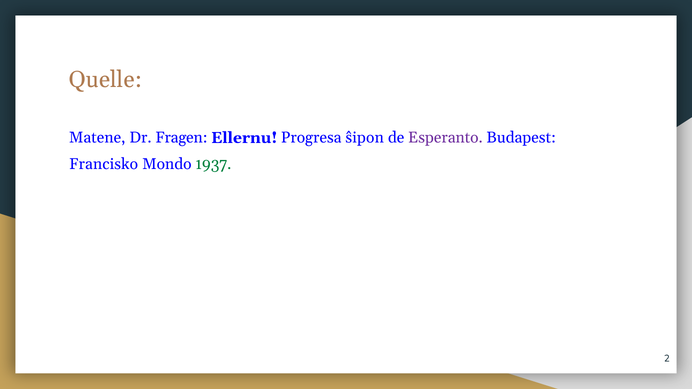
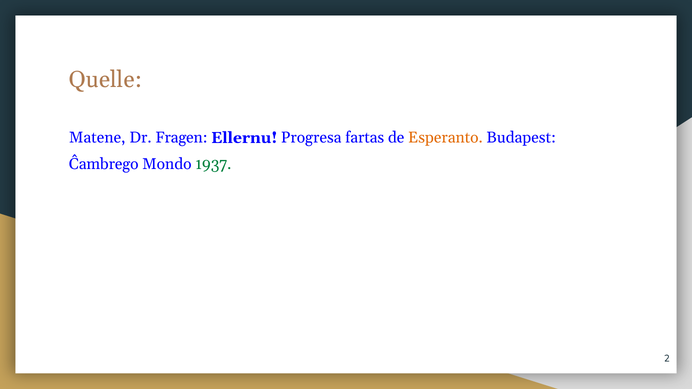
ŝipon: ŝipon -> fartas
Esperanto colour: purple -> orange
Francisko: Francisko -> Ĉambrego
